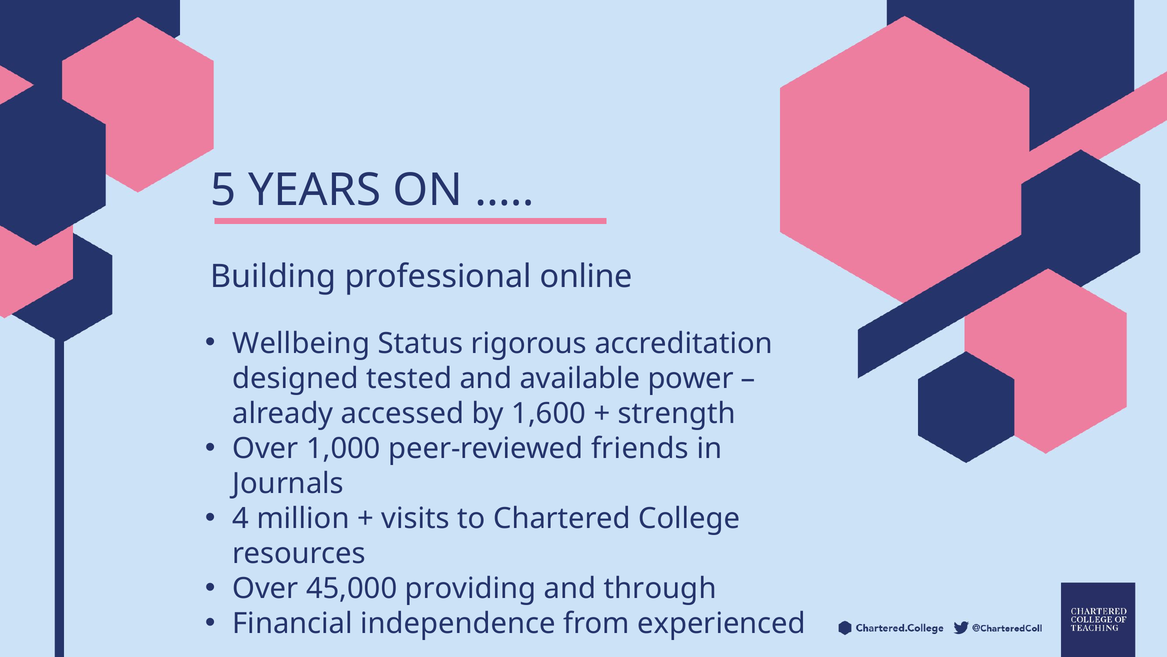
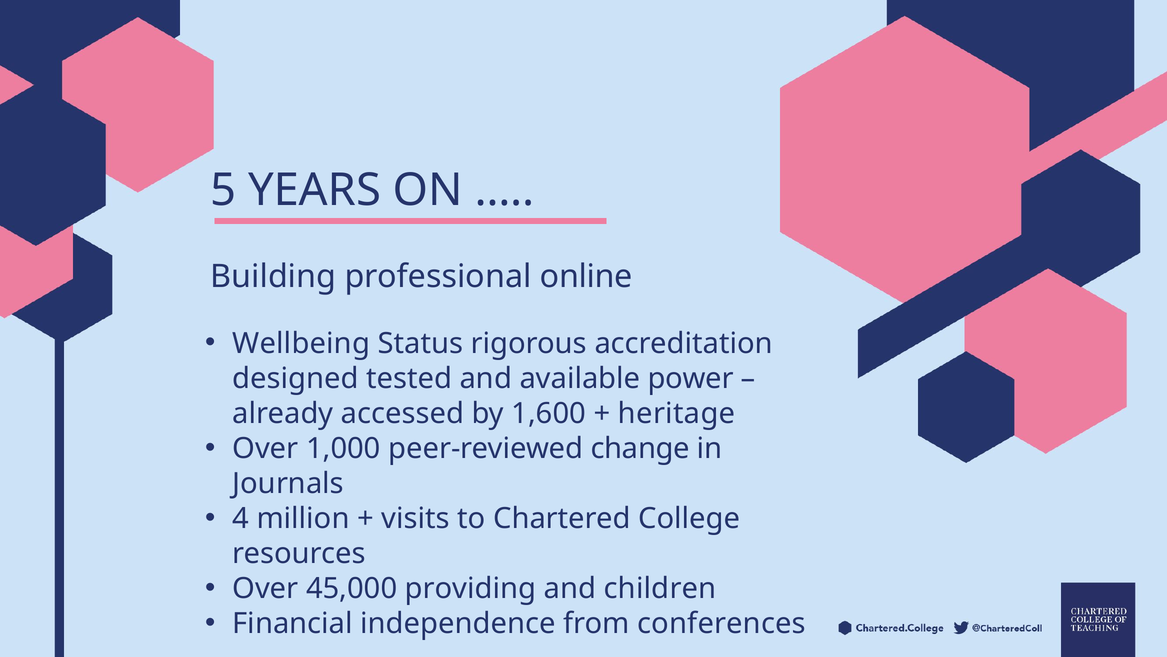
strength: strength -> heritage
friends: friends -> change
through: through -> children
experienced: experienced -> conferences
